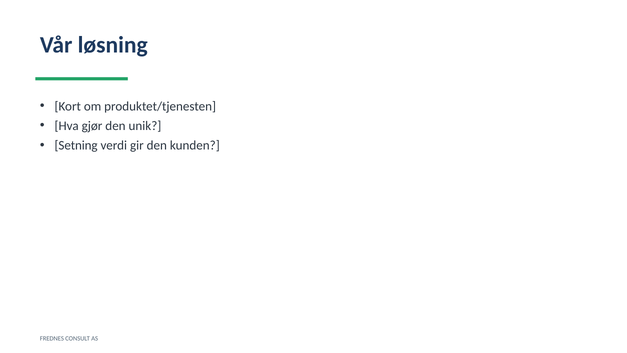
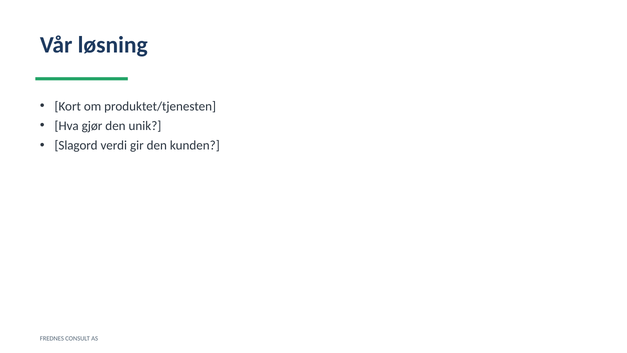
Setning: Setning -> Slagord
